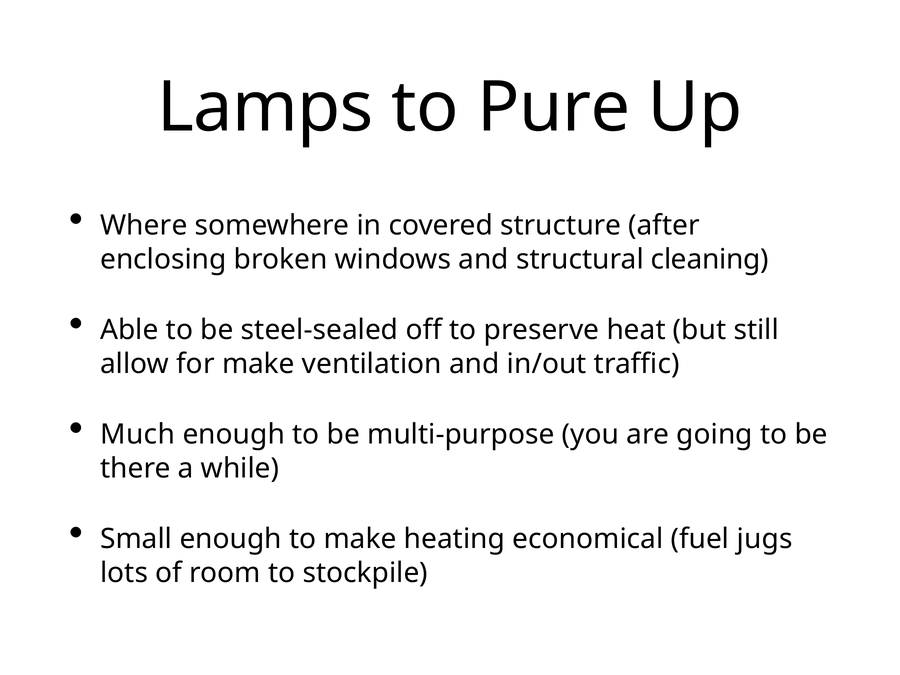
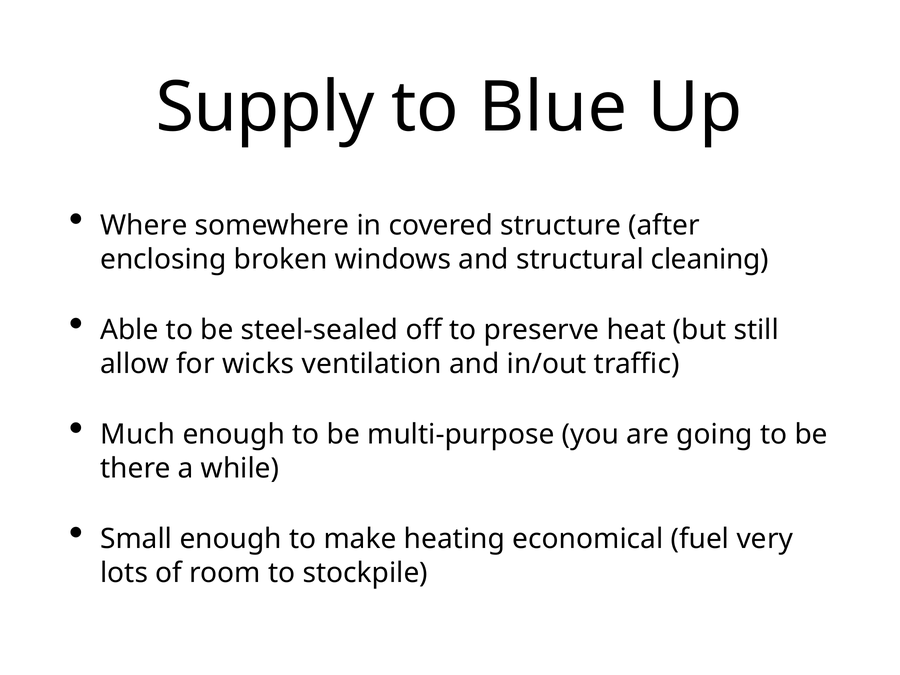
Lamps: Lamps -> Supply
Pure: Pure -> Blue
for make: make -> wicks
jugs: jugs -> very
